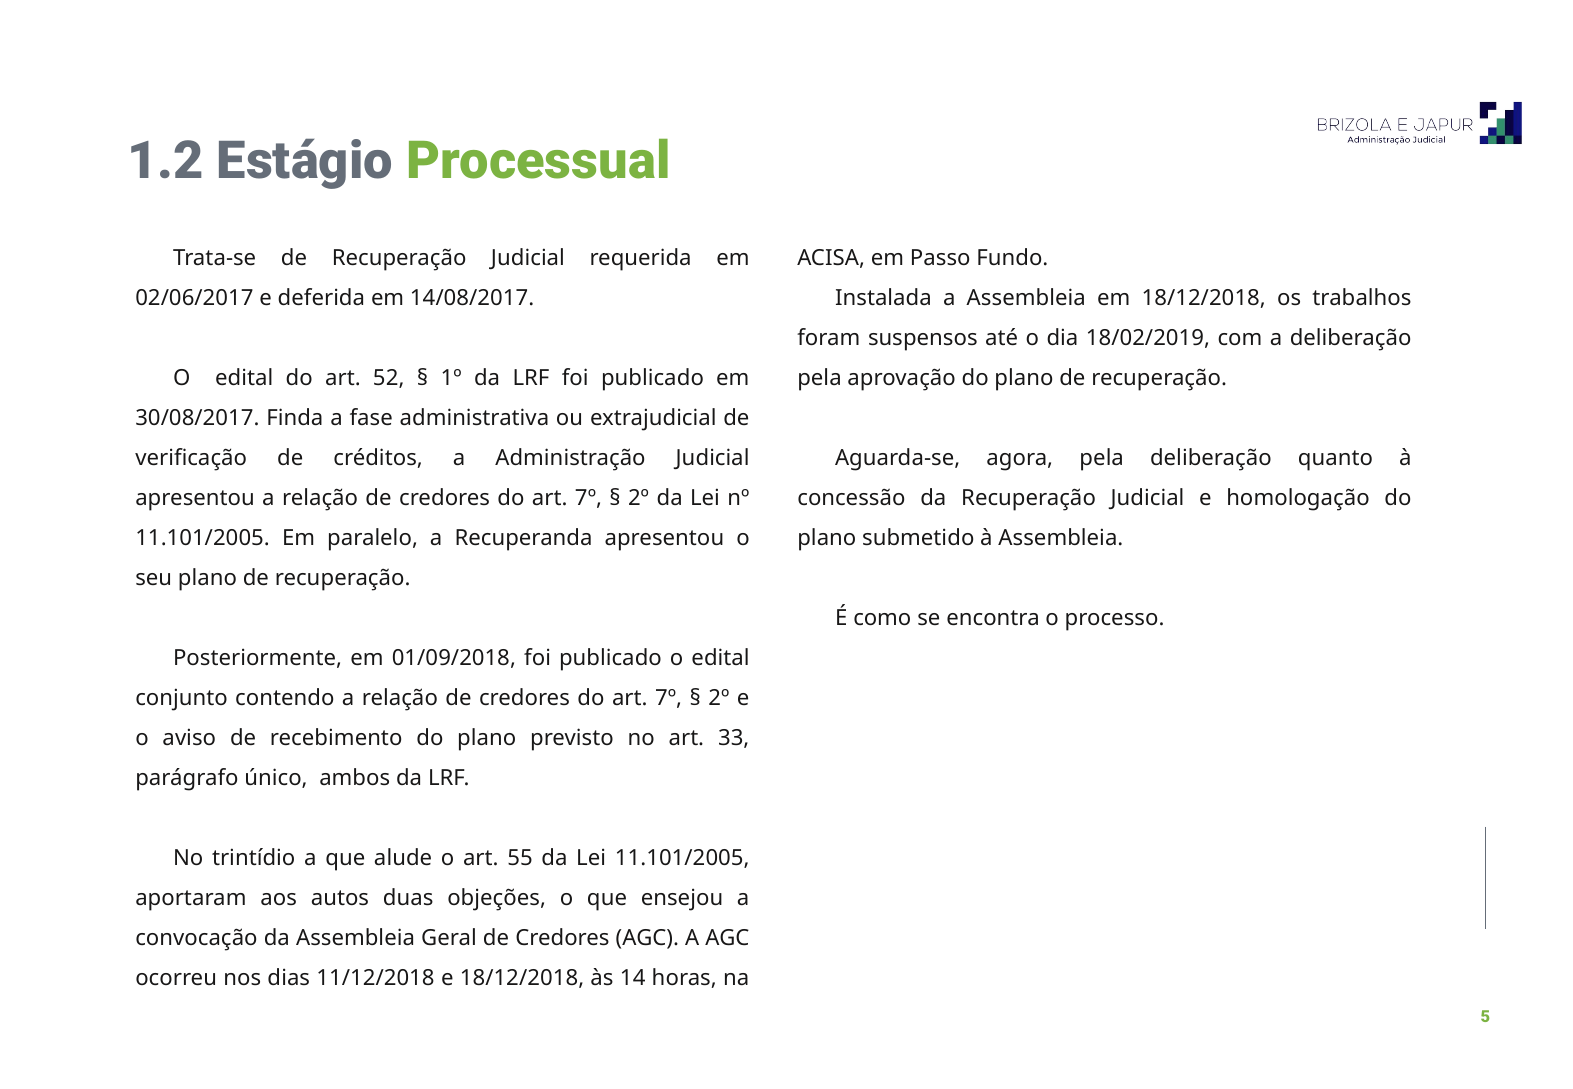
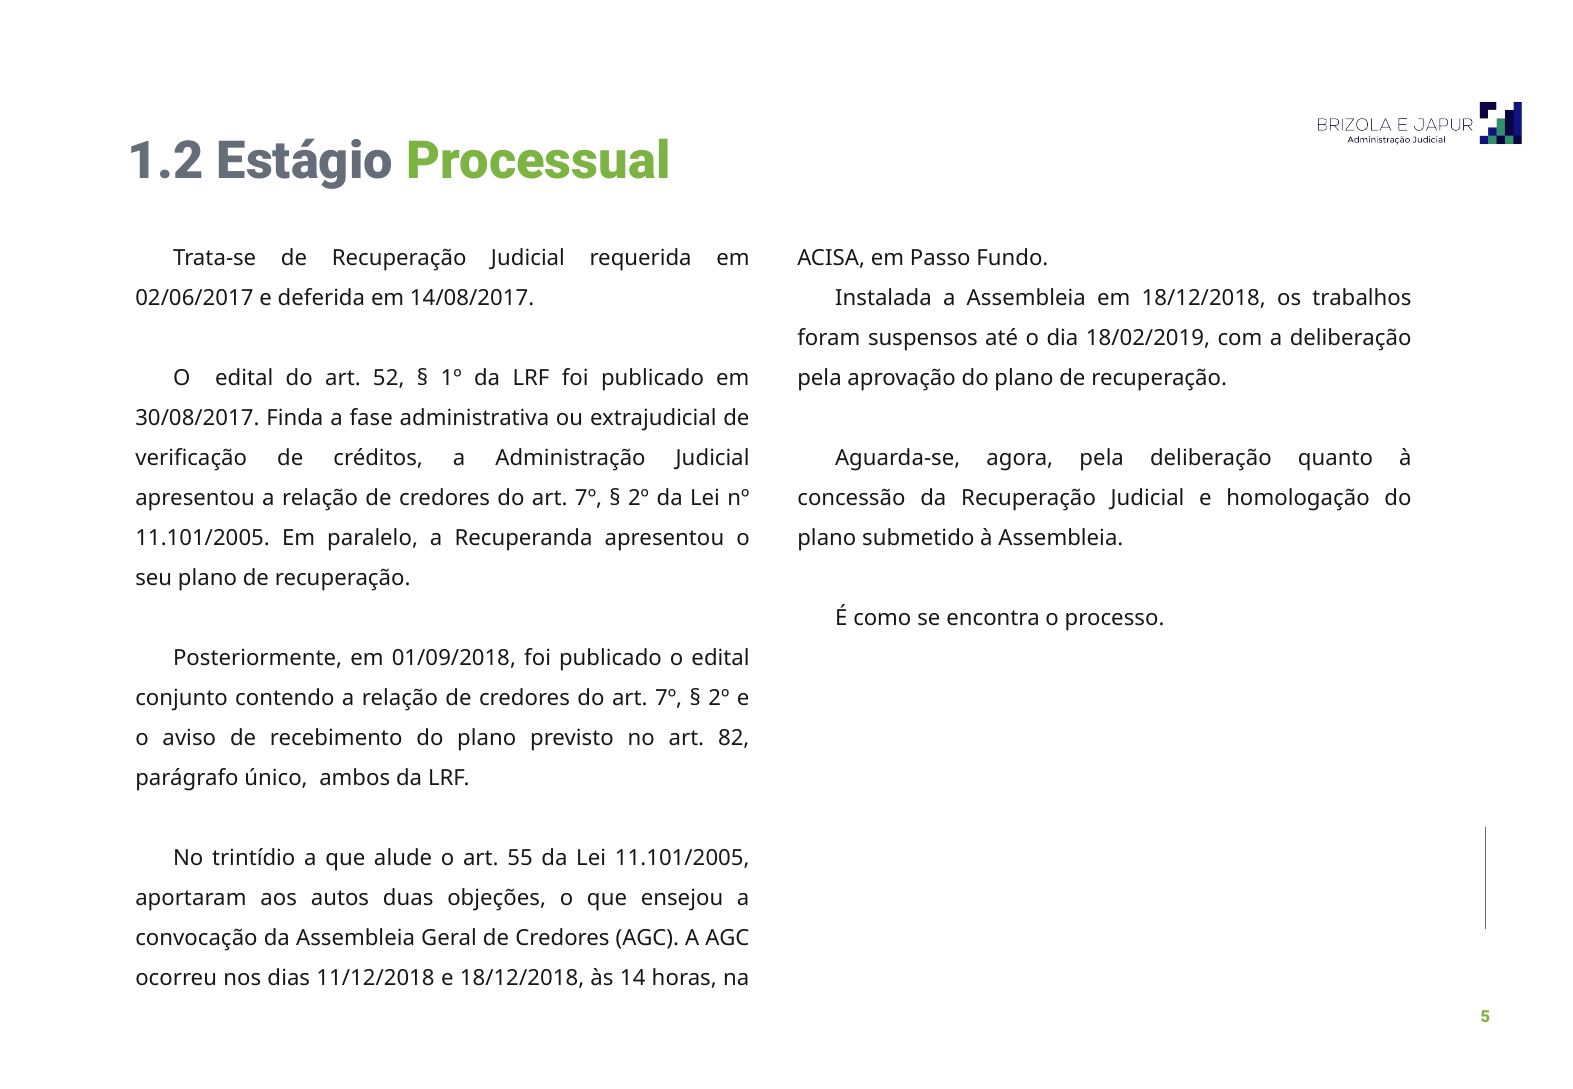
33: 33 -> 82
